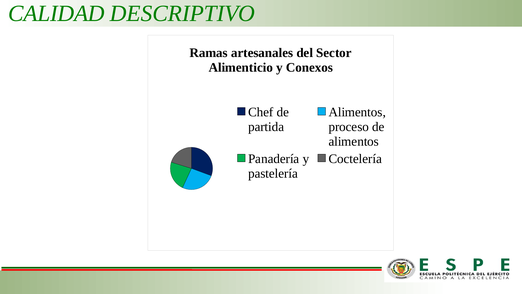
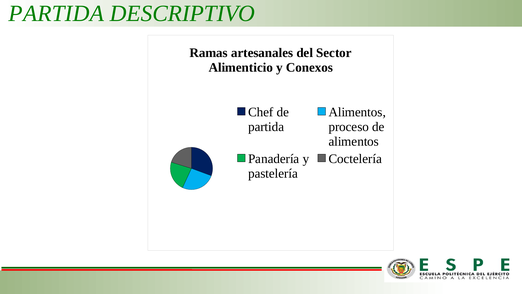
CALIDAD at (56, 13): CALIDAD -> PARTIDA
